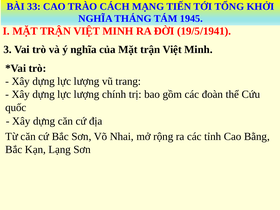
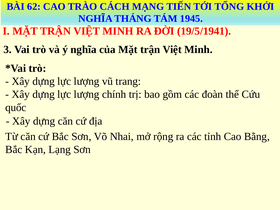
33: 33 -> 62
